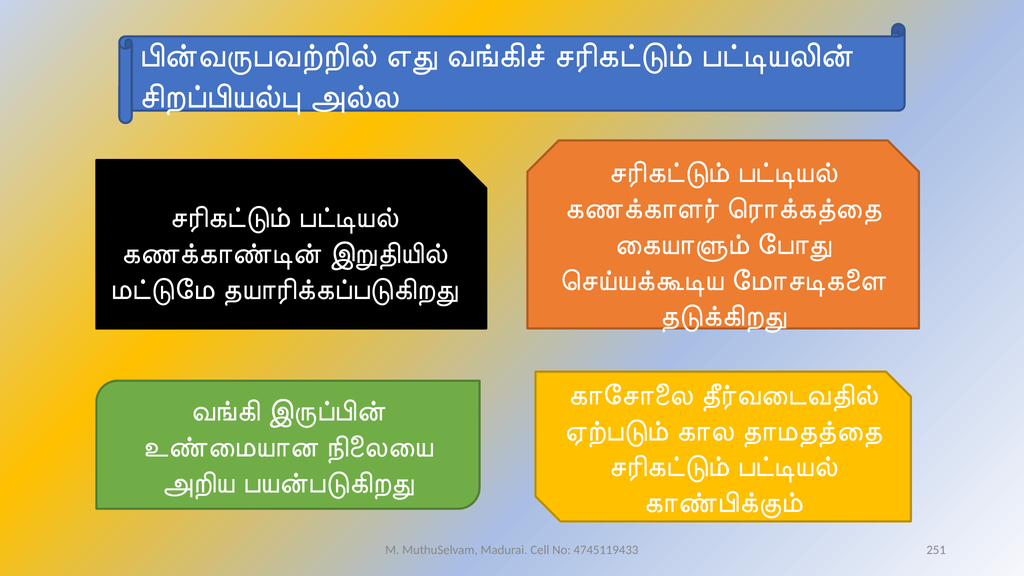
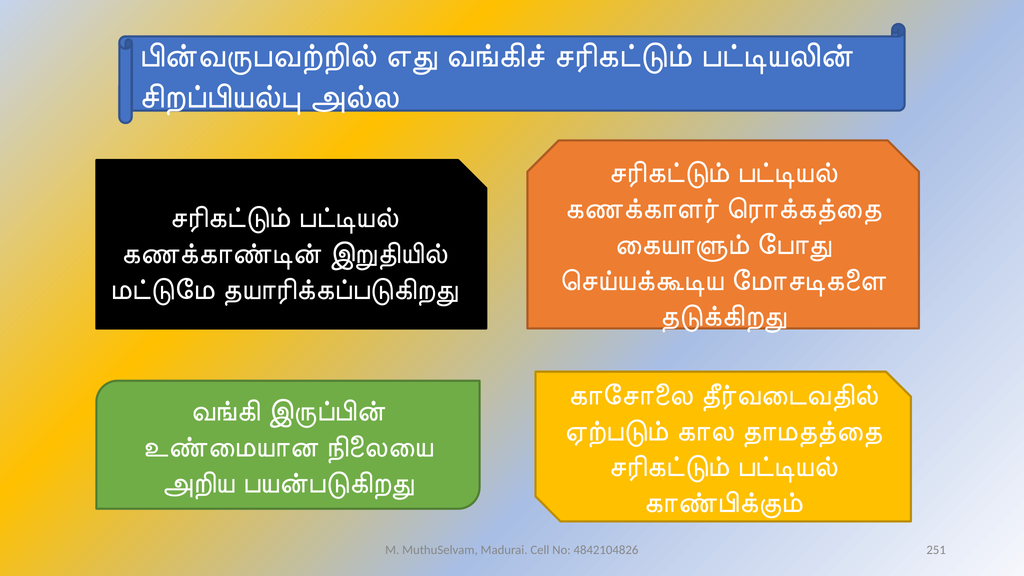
4745119433: 4745119433 -> 4842104826
